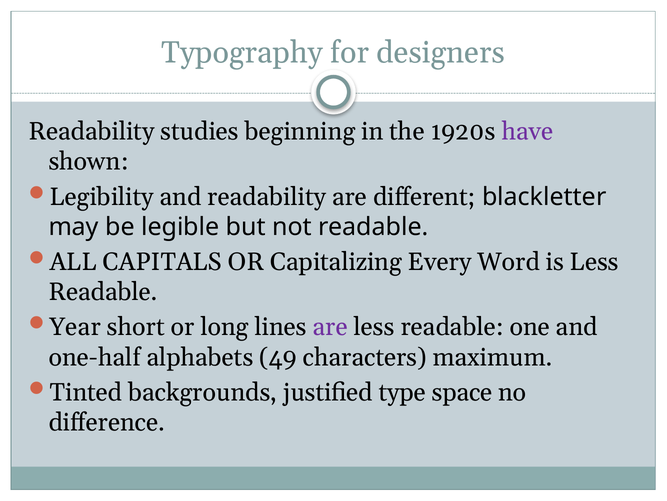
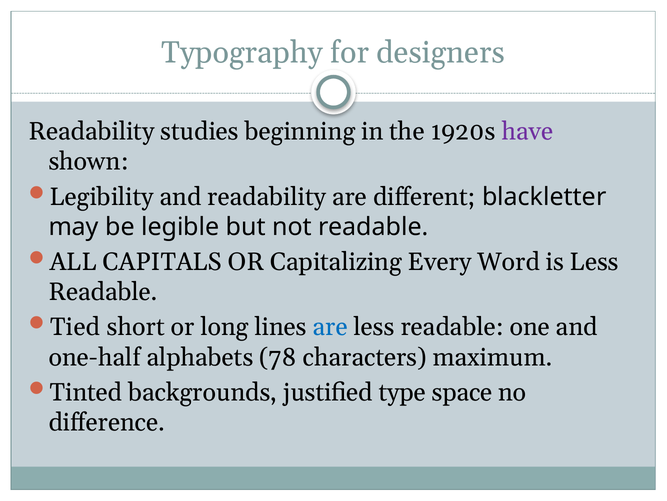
Year: Year -> Tied
are at (330, 327) colour: purple -> blue
49: 49 -> 78
